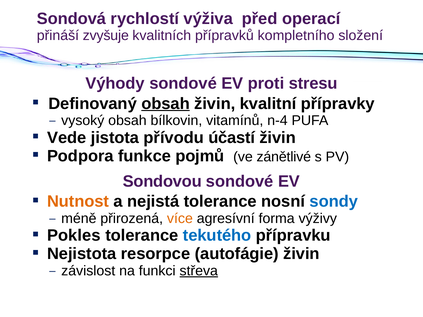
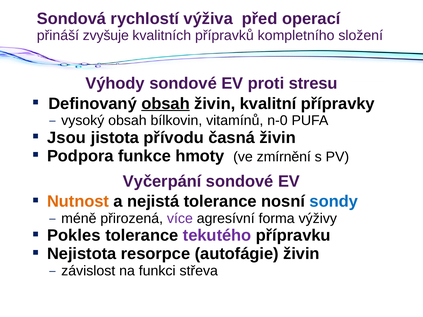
n-4: n-4 -> n-0
Vede: Vede -> Jsou
účastí: účastí -> časná
pojmů: pojmů -> hmoty
zánětlivé: zánětlivé -> zmírnění
Sondovou: Sondovou -> Vyčerpání
více colour: orange -> purple
tekutého colour: blue -> purple
střeva underline: present -> none
